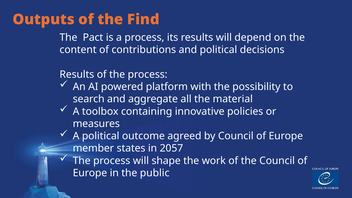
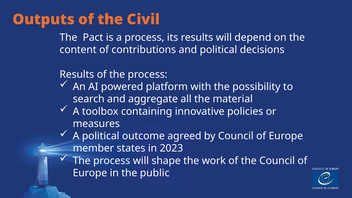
Find: Find -> Civil
2057: 2057 -> 2023
